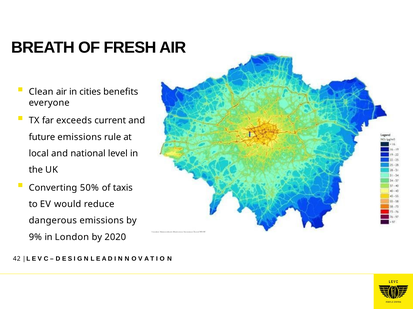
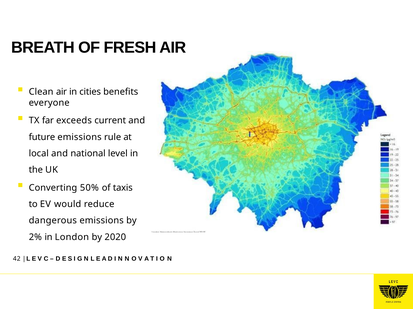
9%: 9% -> 2%
